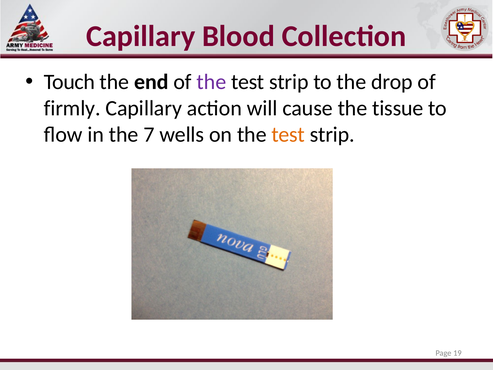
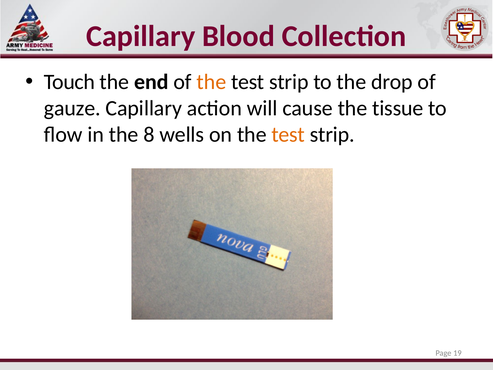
the at (211, 82) colour: purple -> orange
firmly: firmly -> gauze
7: 7 -> 8
